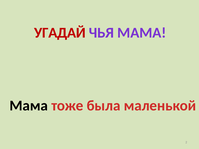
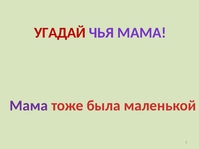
Мама at (29, 106) colour: black -> purple
